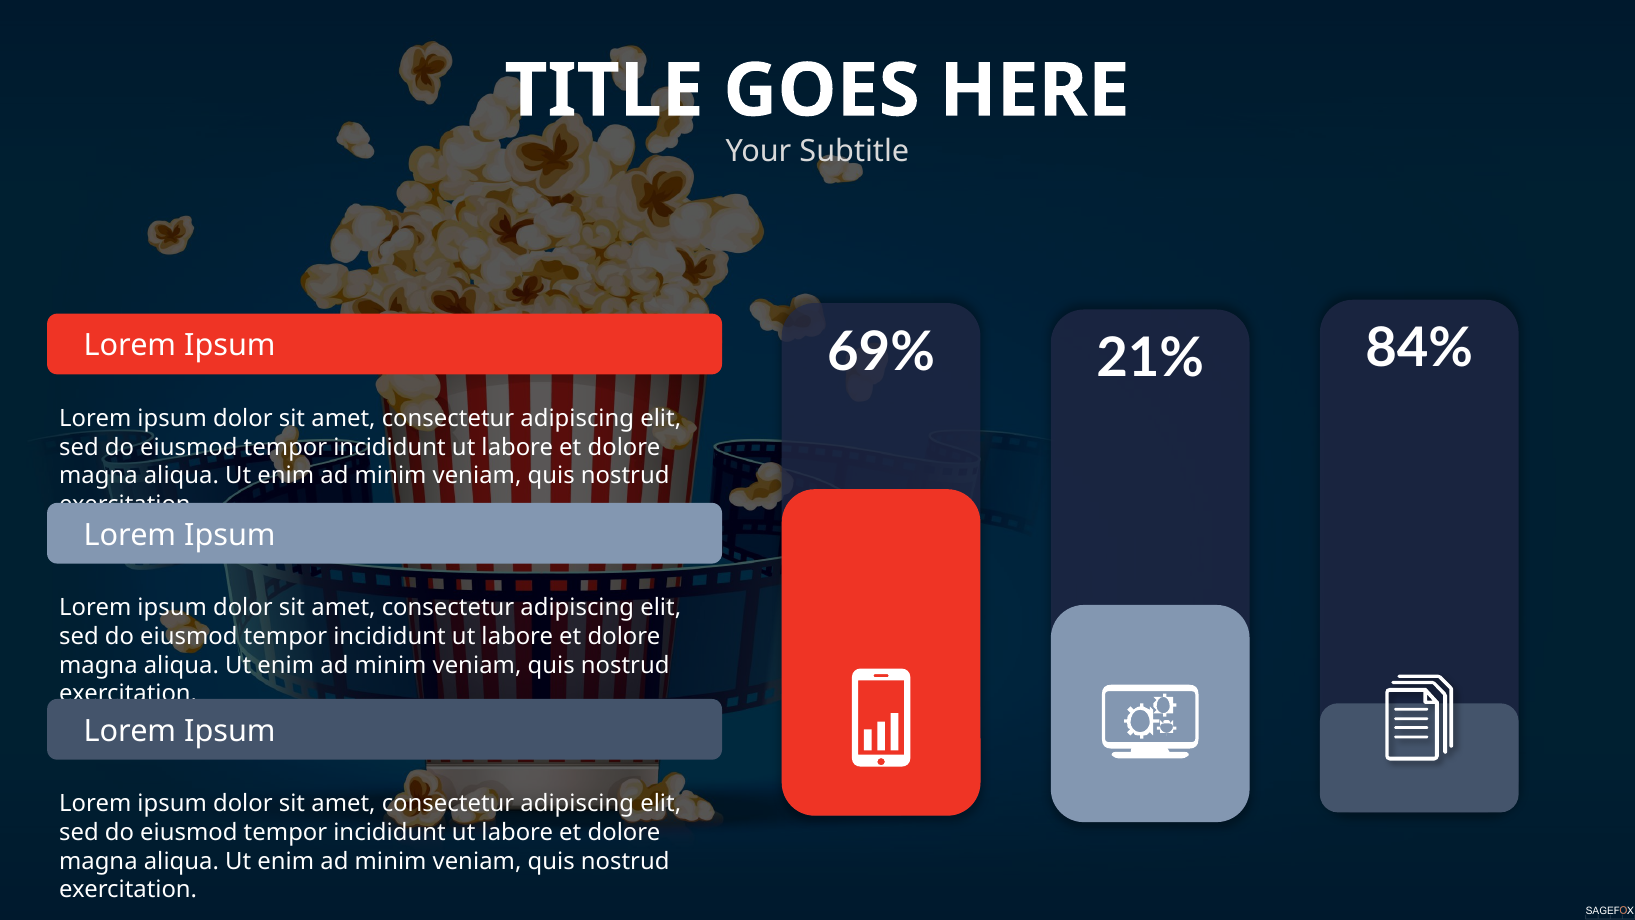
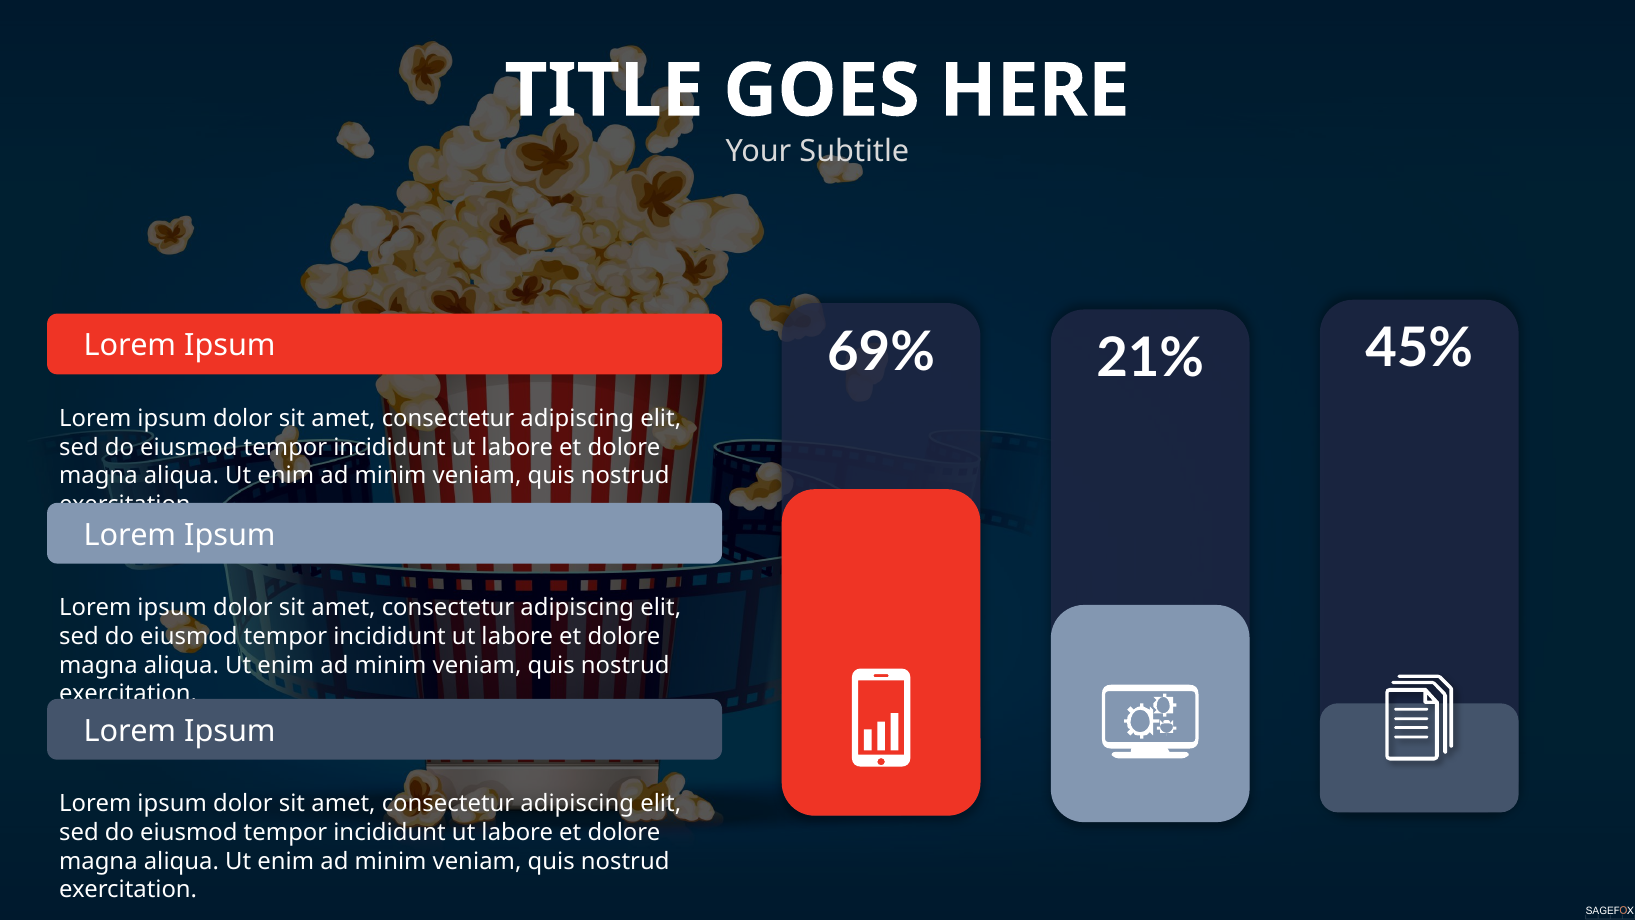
84%: 84% -> 45%
